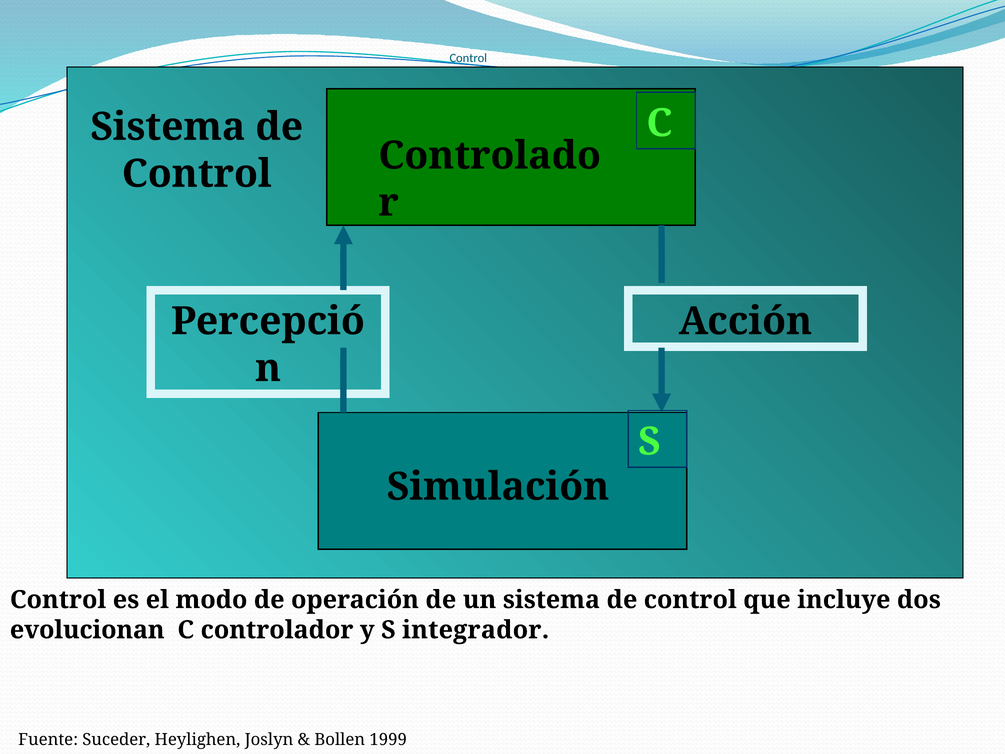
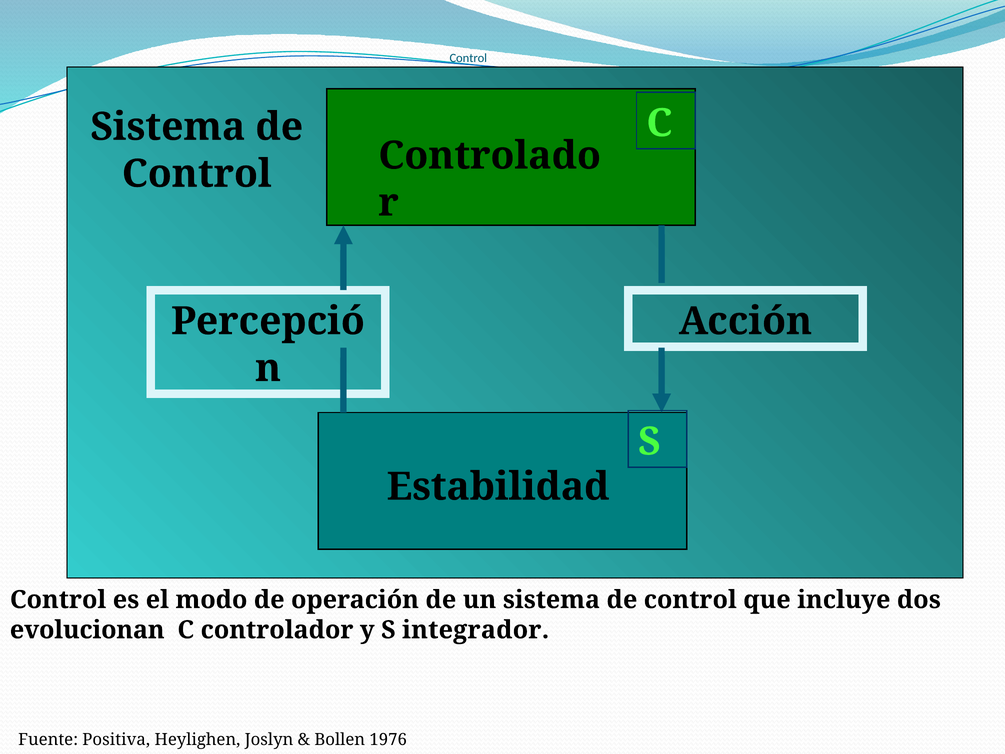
Simulación: Simulación -> Estabilidad
Suceder: Suceder -> Positiva
1999: 1999 -> 1976
